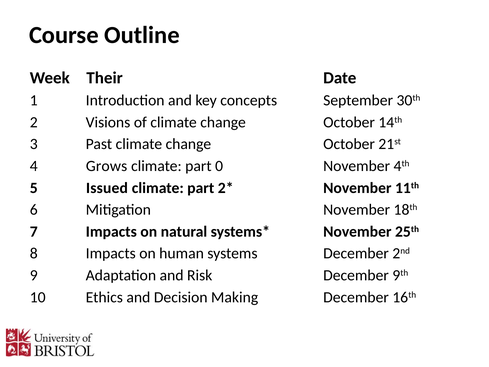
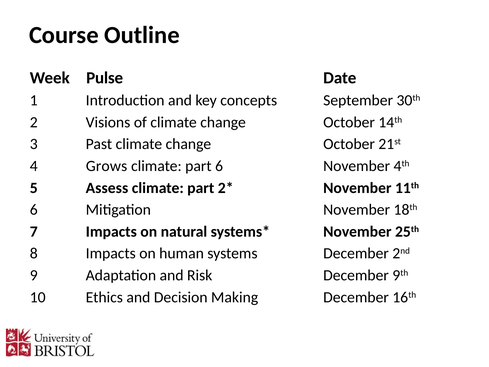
Their: Their -> Pulse
part 0: 0 -> 6
Issued: Issued -> Assess
